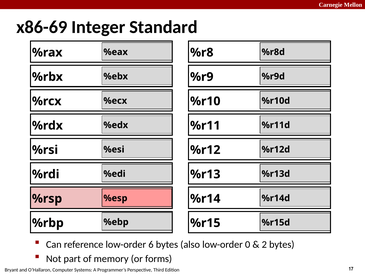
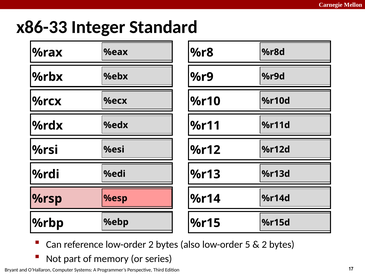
x86-69: x86-69 -> x86-33
low-order 6: 6 -> 2
0: 0 -> 5
forms: forms -> series
